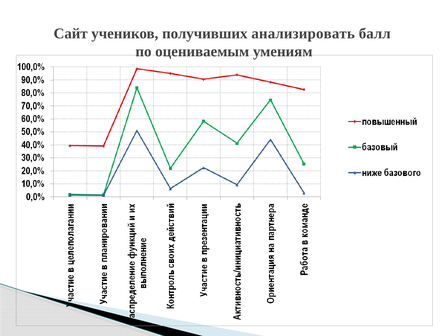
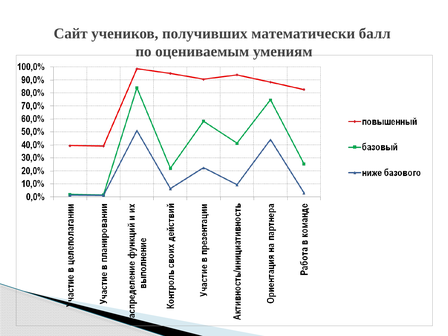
анализировать: анализировать -> математически
